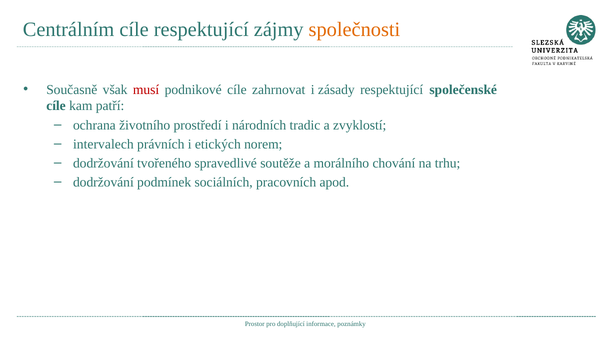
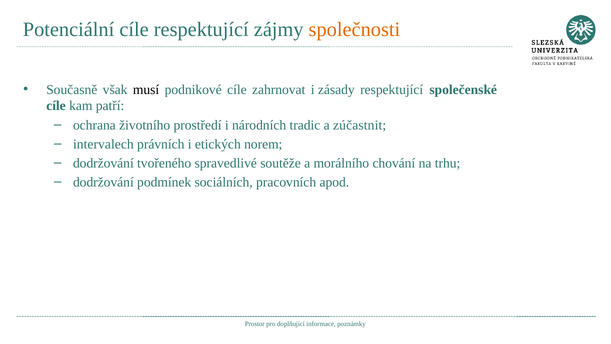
Centrálním: Centrálním -> Potenciální
musí colour: red -> black
zvyklostí: zvyklostí -> zúčastnit
